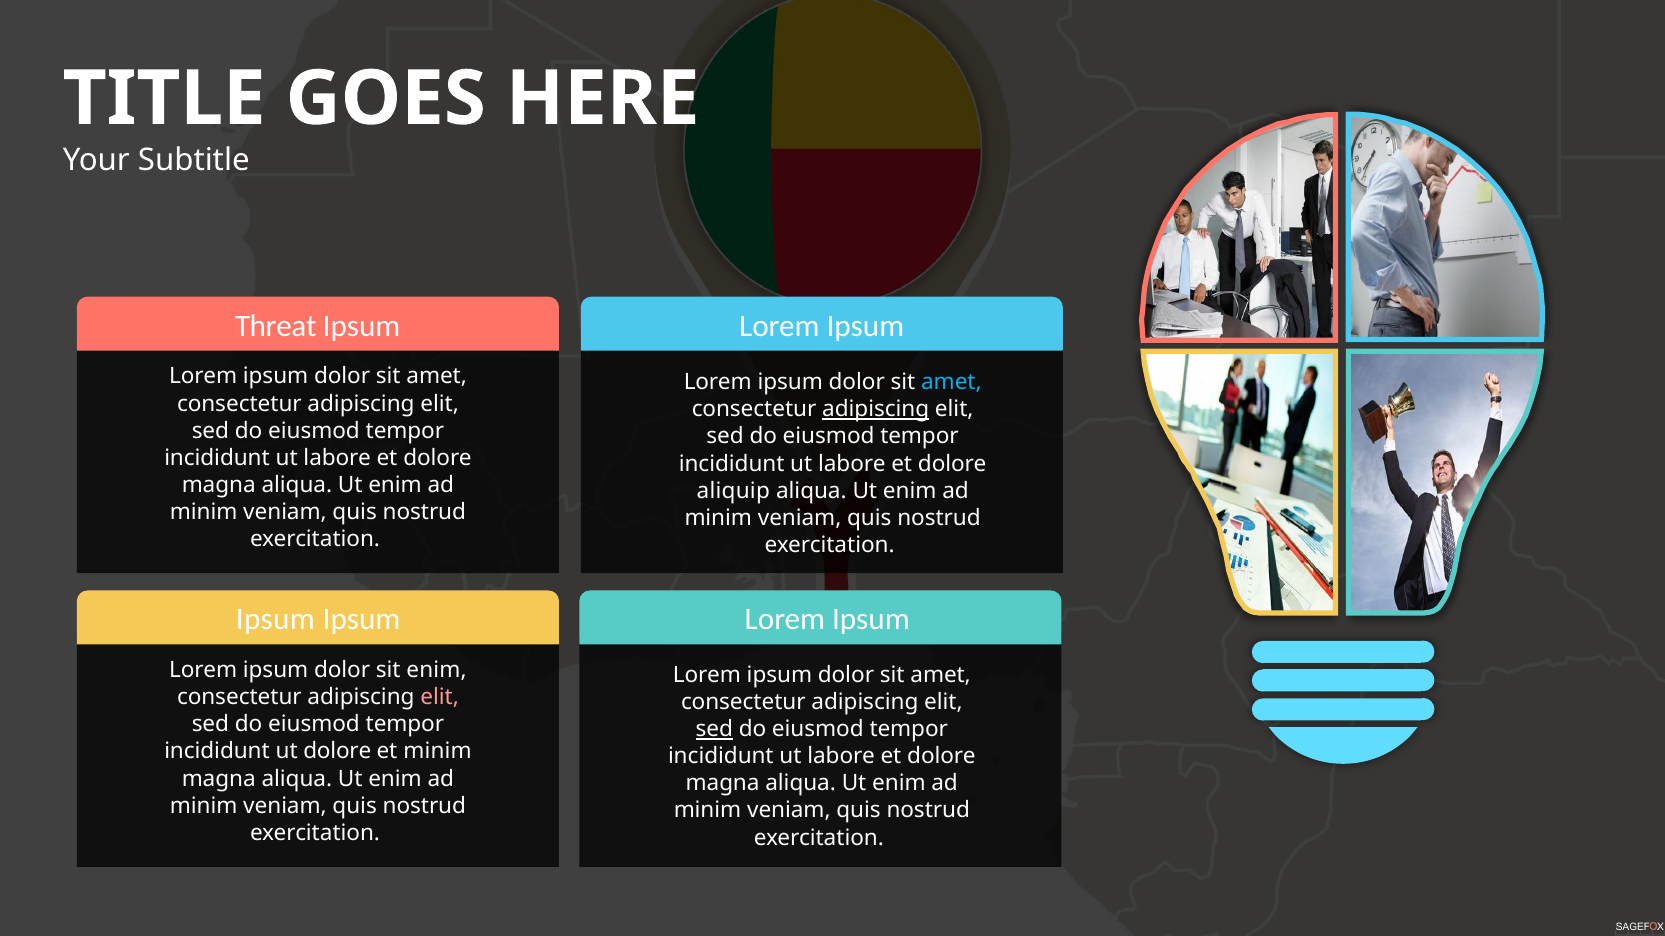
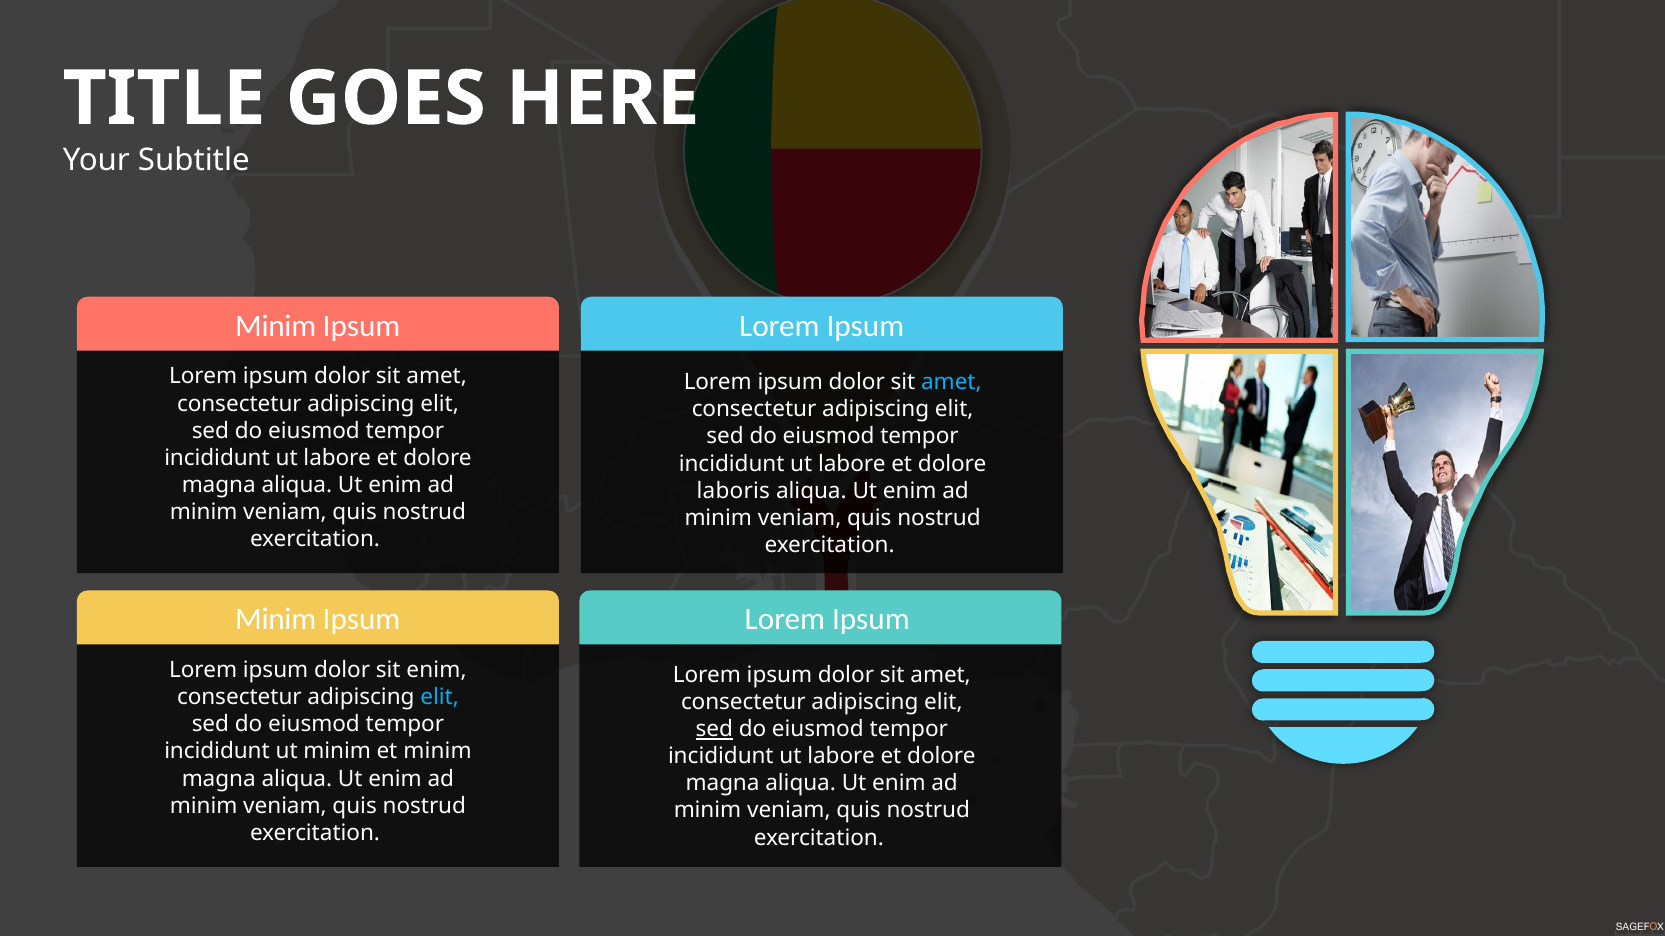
Threat at (276, 326): Threat -> Minim
adipiscing at (876, 410) underline: present -> none
aliquip: aliquip -> laboris
Ipsum at (275, 620): Ipsum -> Minim
elit at (440, 698) colour: pink -> light blue
ut dolore: dolore -> minim
